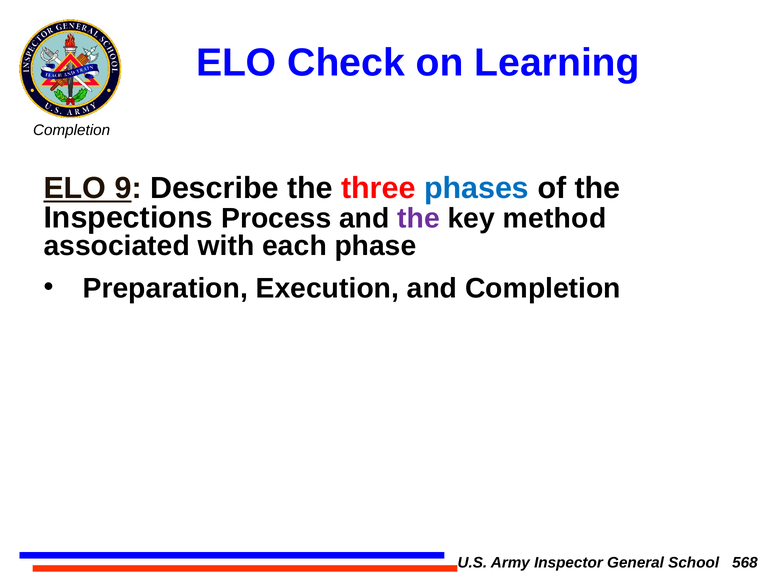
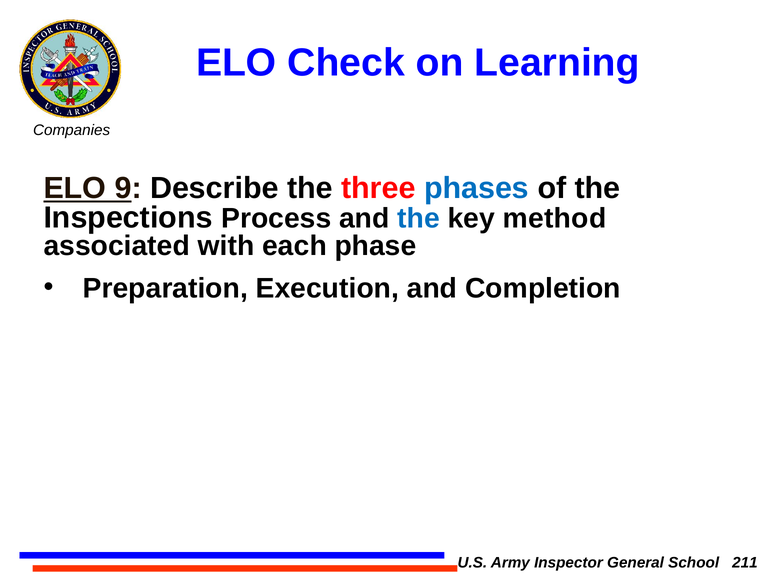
Completion at (72, 130): Completion -> Companies
the at (419, 218) colour: purple -> blue
568: 568 -> 211
